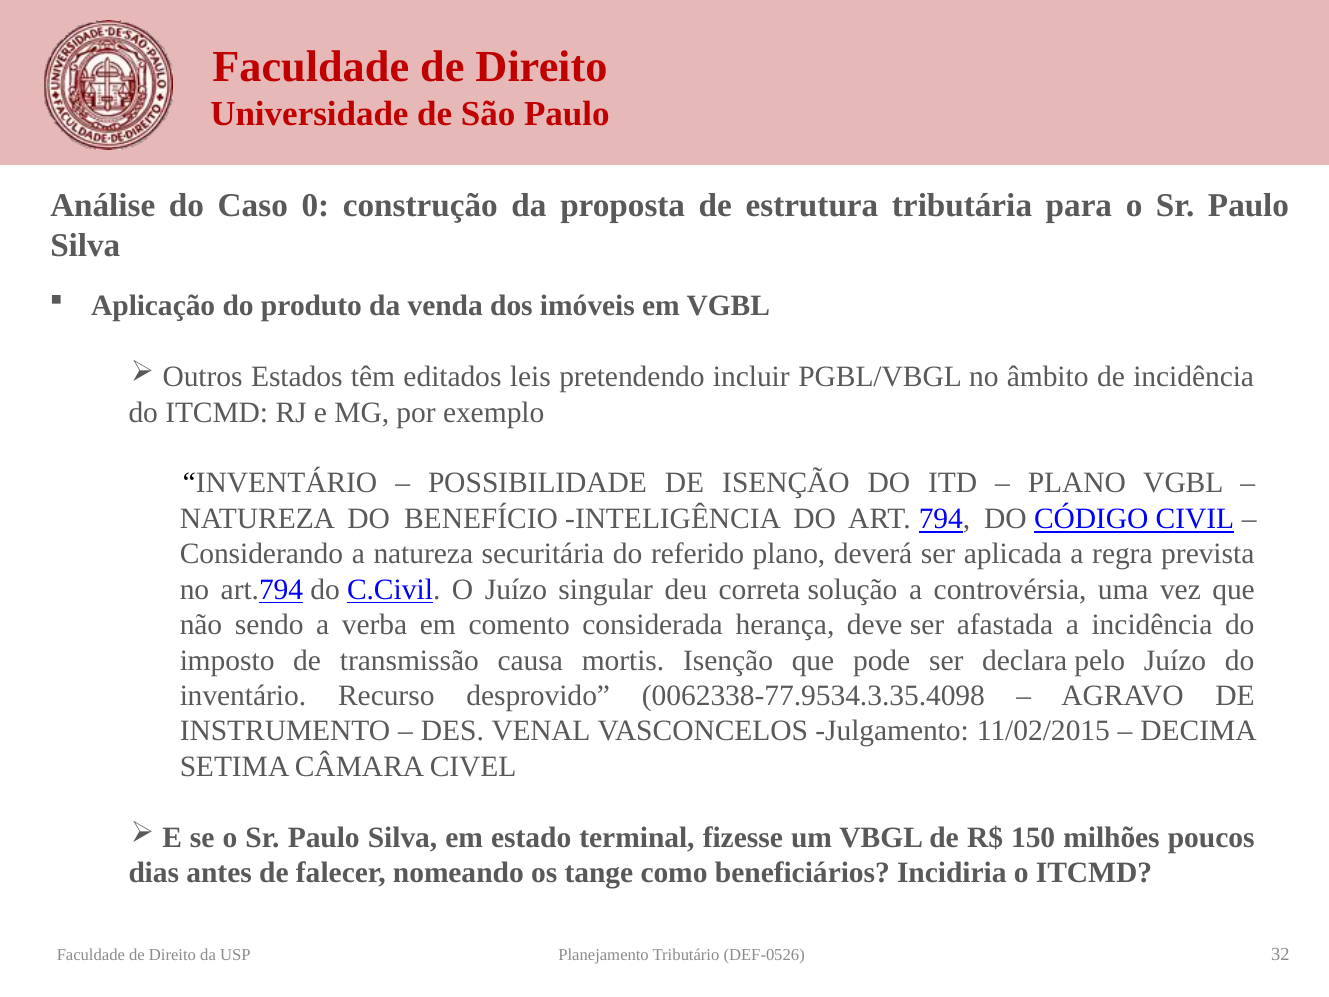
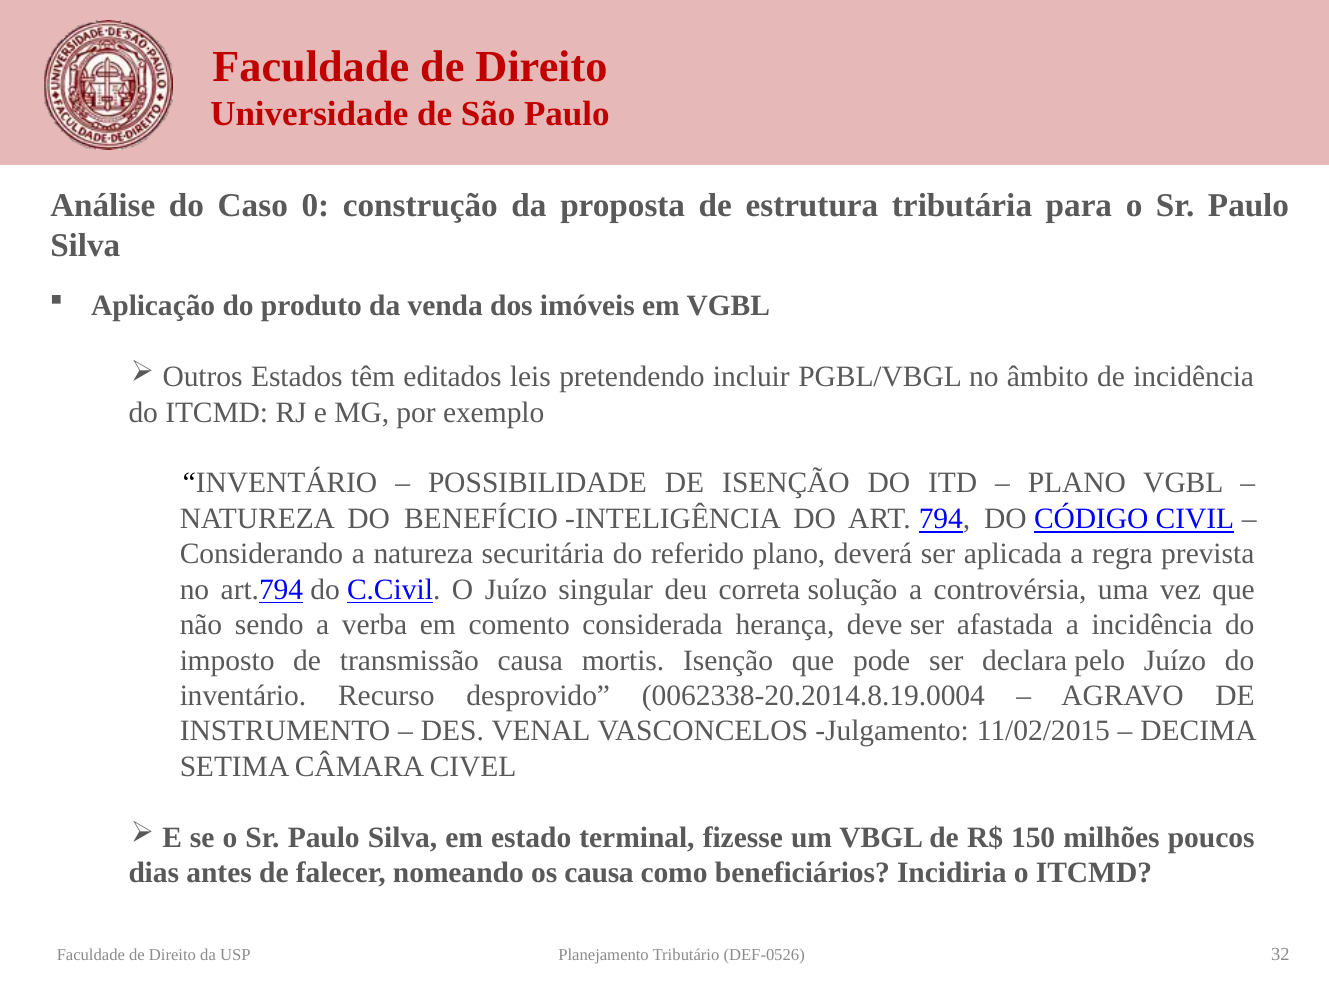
0062338-77.9534.3.35.4098: 0062338-77.9534.3.35.4098 -> 0062338-20.2014.8.19.0004
os tange: tange -> causa
